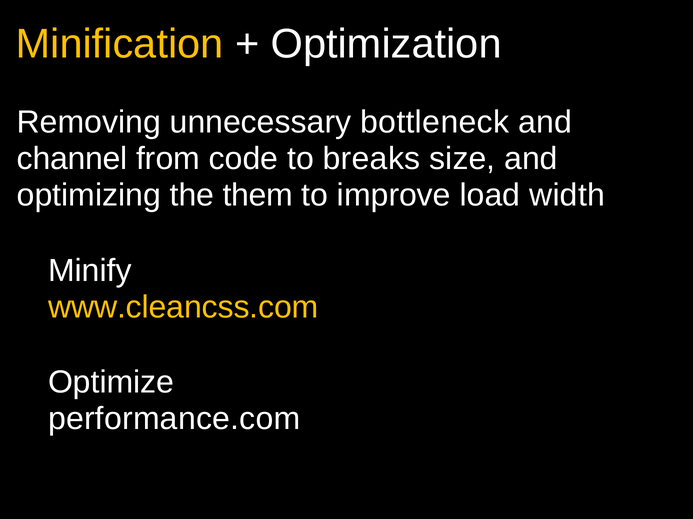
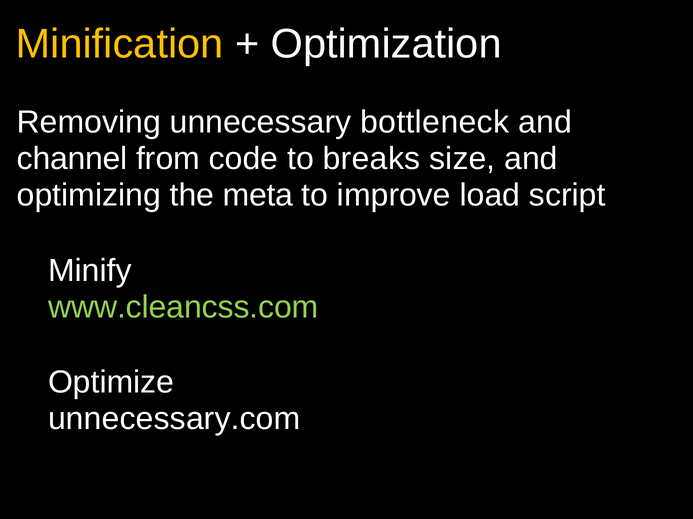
them: them -> meta
width: width -> script
www.cleancss.com colour: yellow -> light green
performance.com: performance.com -> unnecessary.com
